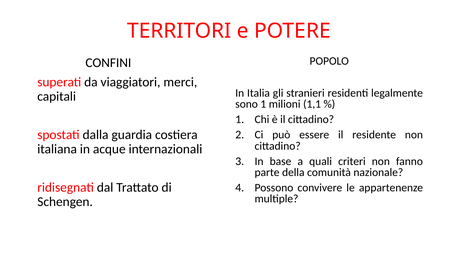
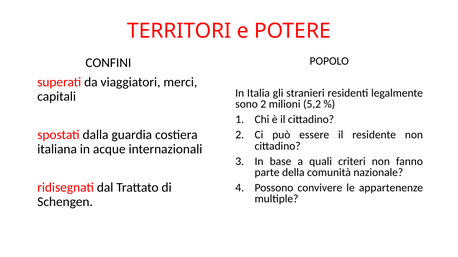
sono 1: 1 -> 2
1,1: 1,1 -> 5,2
